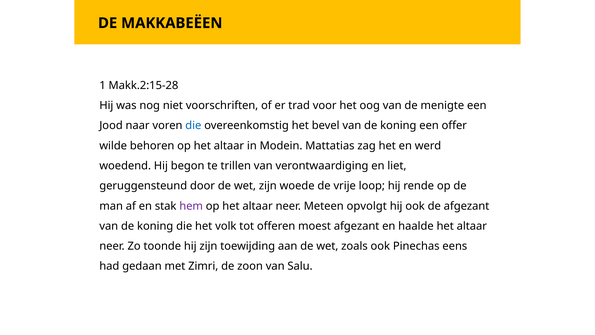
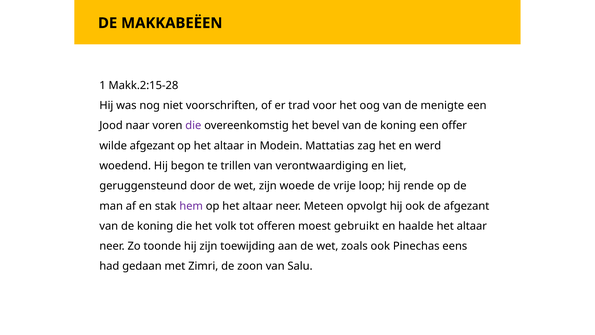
die at (193, 125) colour: blue -> purple
wilde behoren: behoren -> afgezant
moest afgezant: afgezant -> gebruikt
